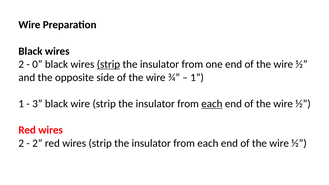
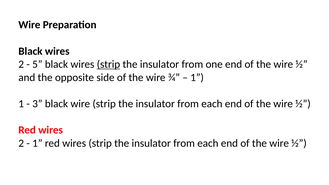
0: 0 -> 5
each at (212, 104) underline: present -> none
2 at (37, 143): 2 -> 1
